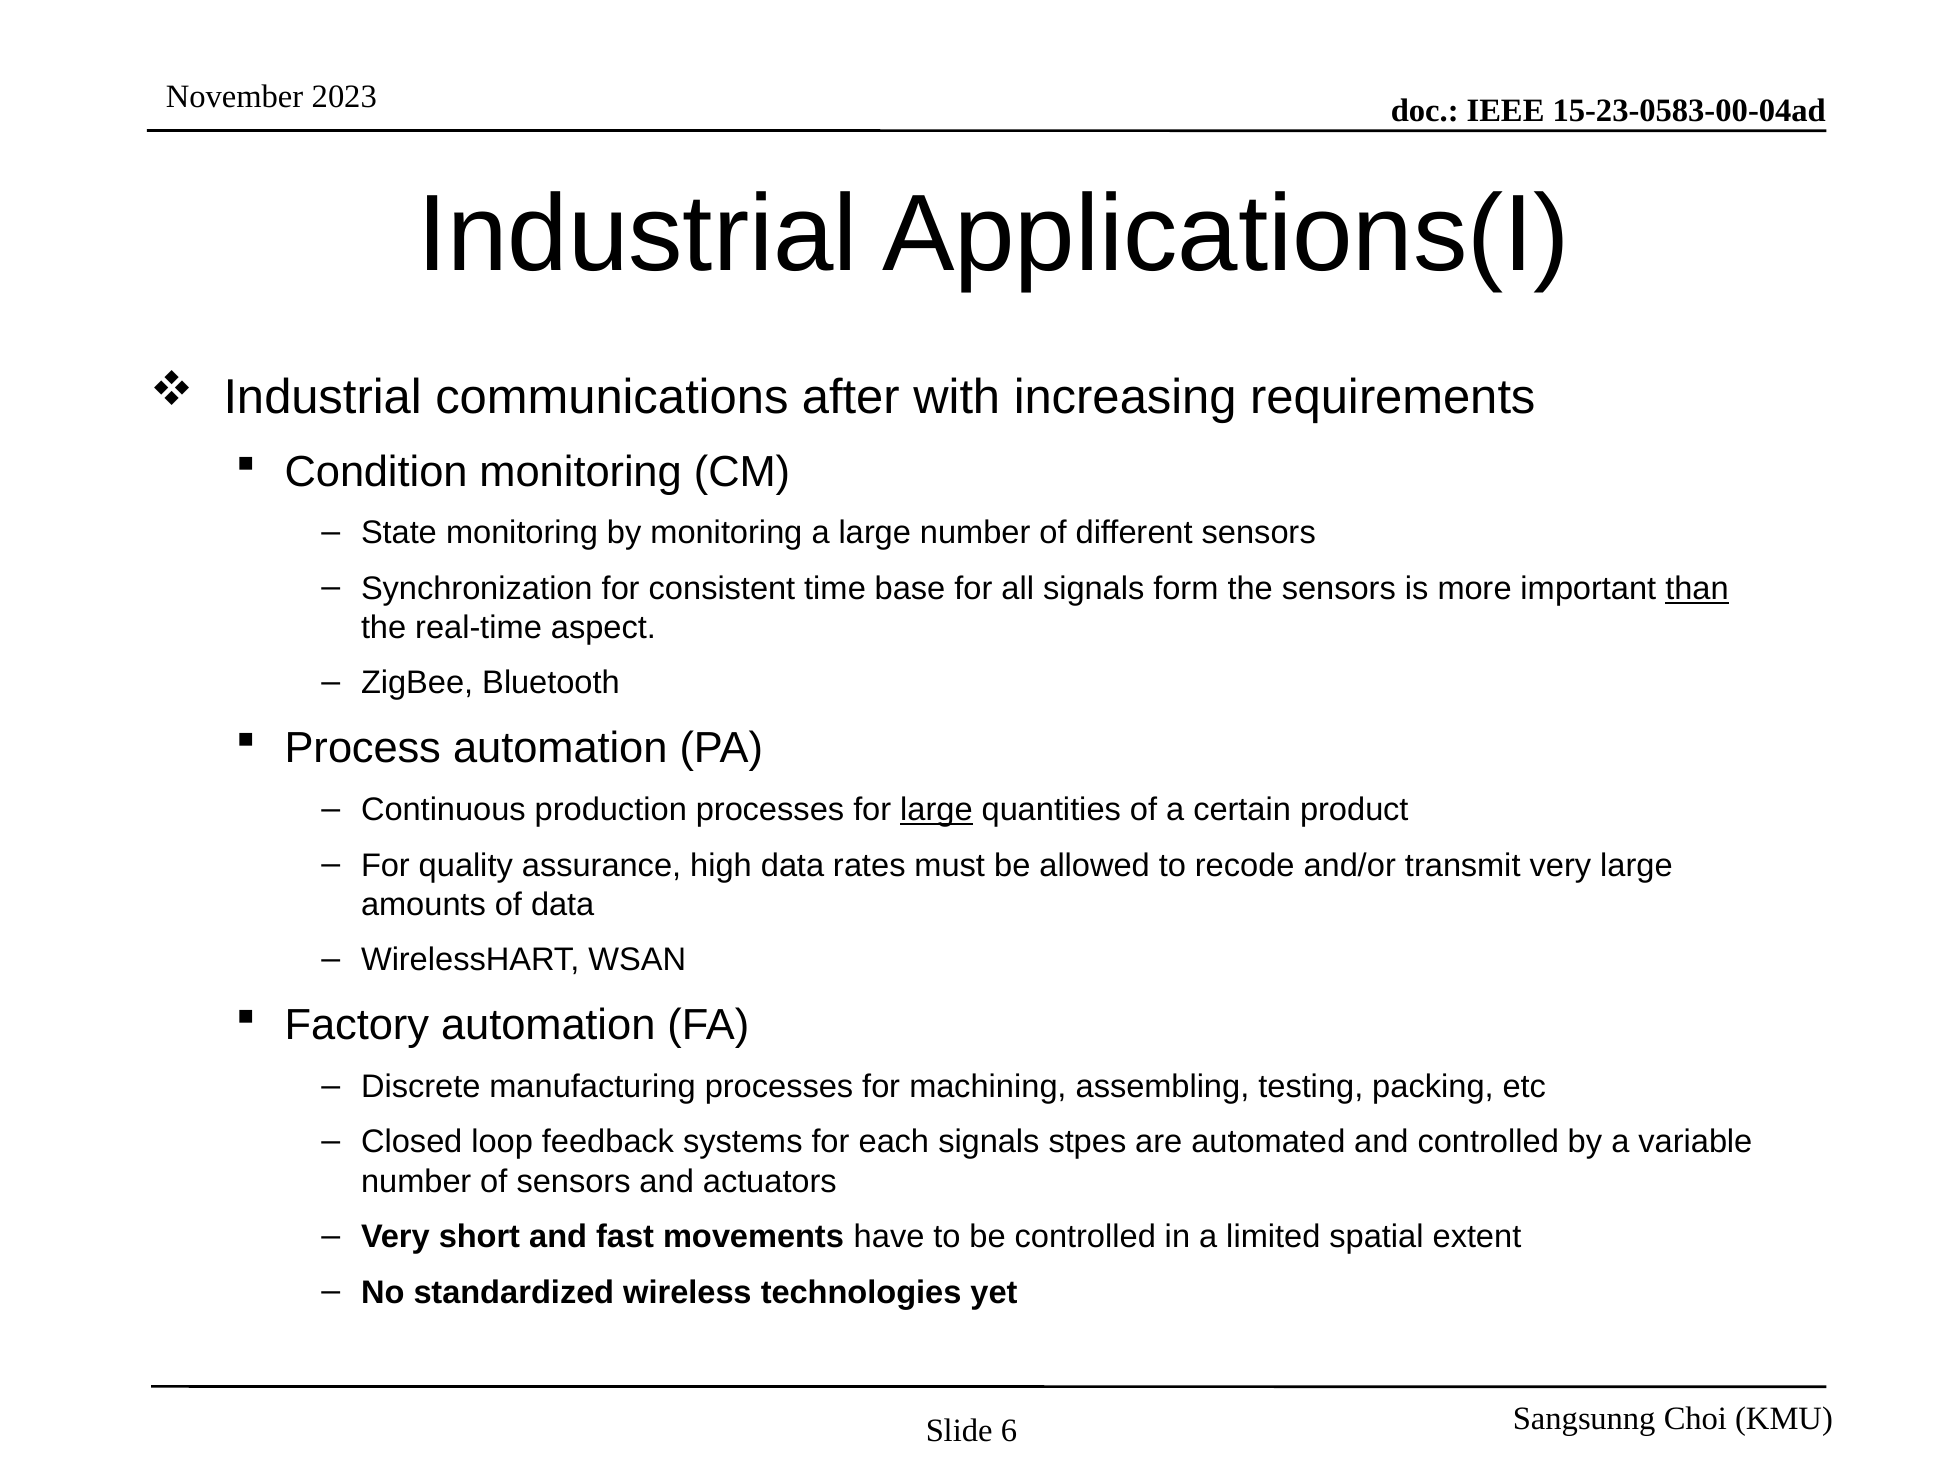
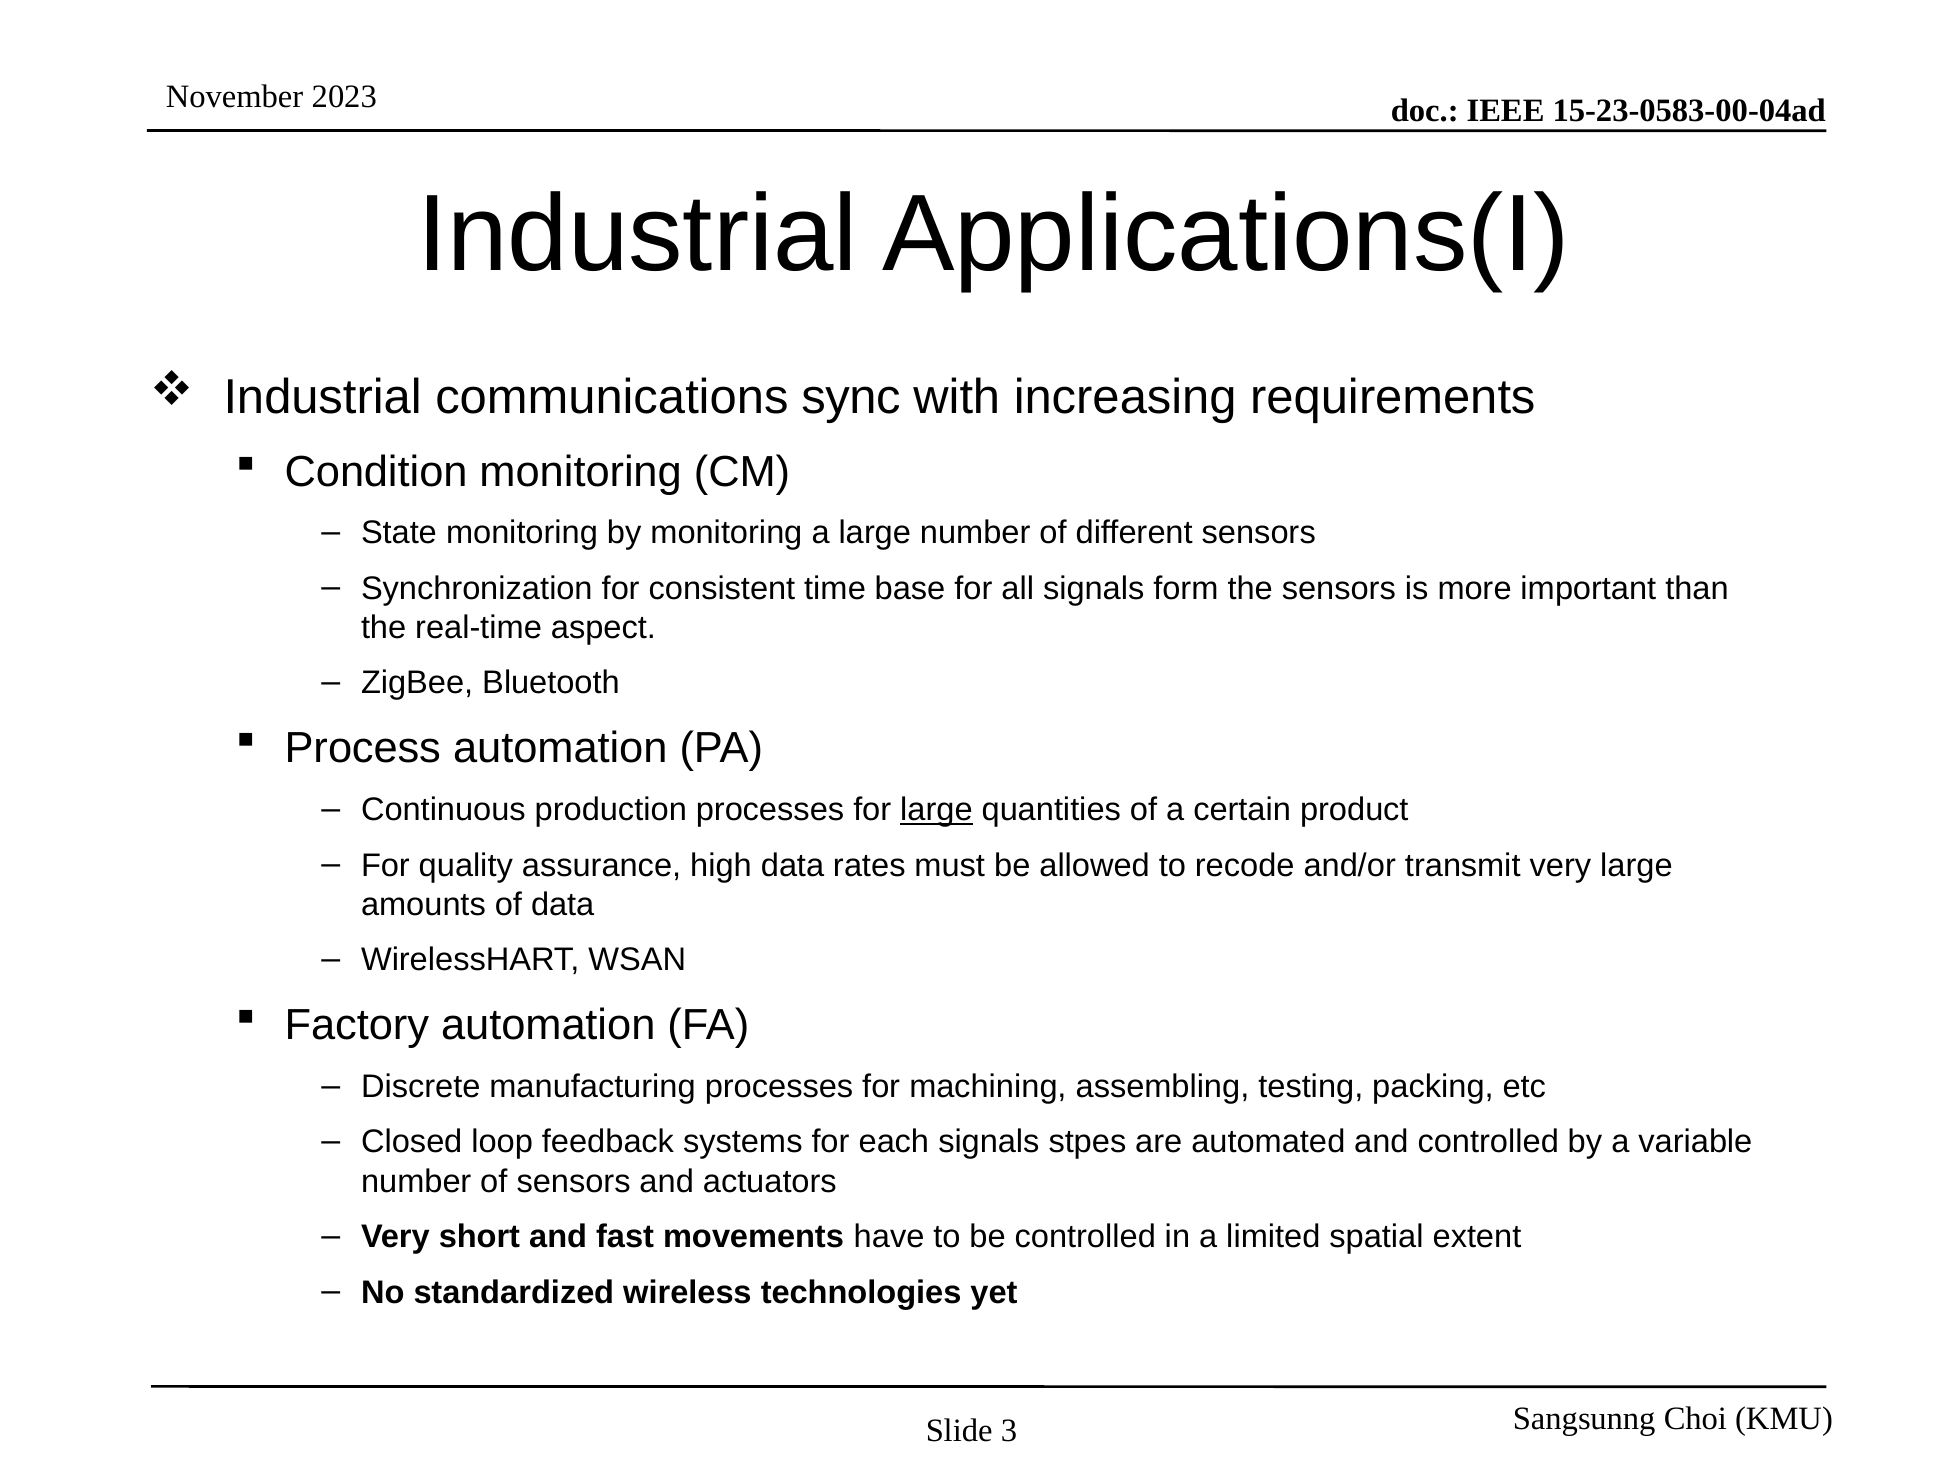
after: after -> sync
than underline: present -> none
6: 6 -> 3
